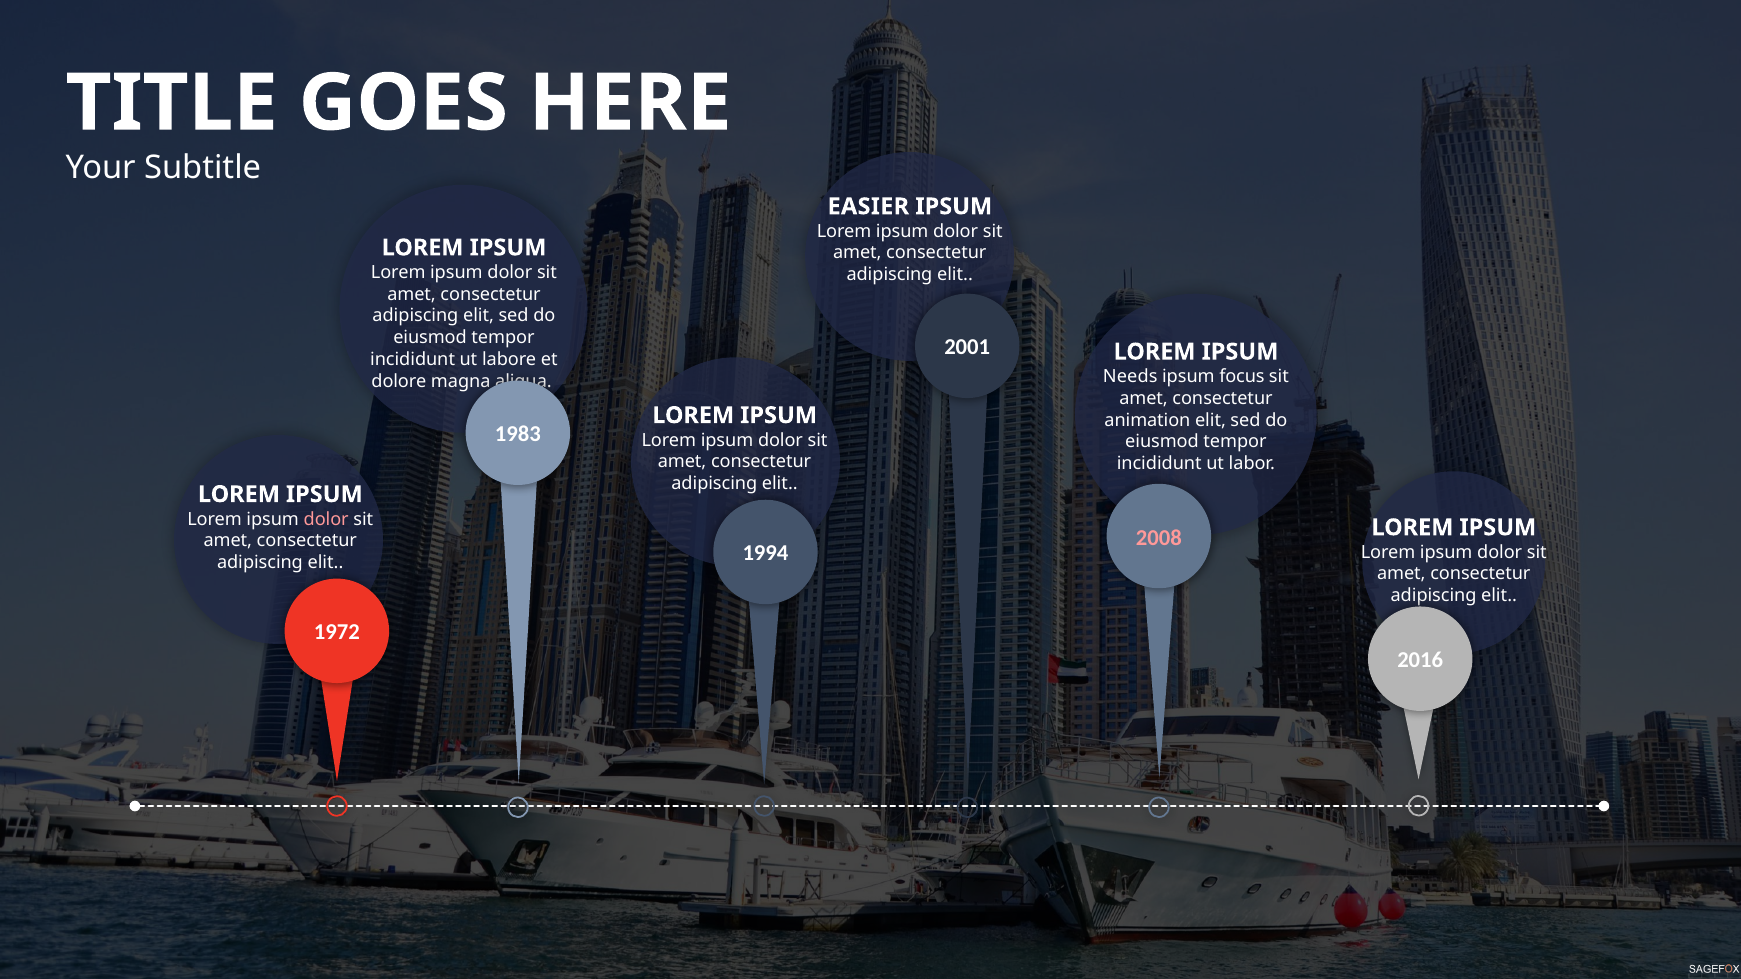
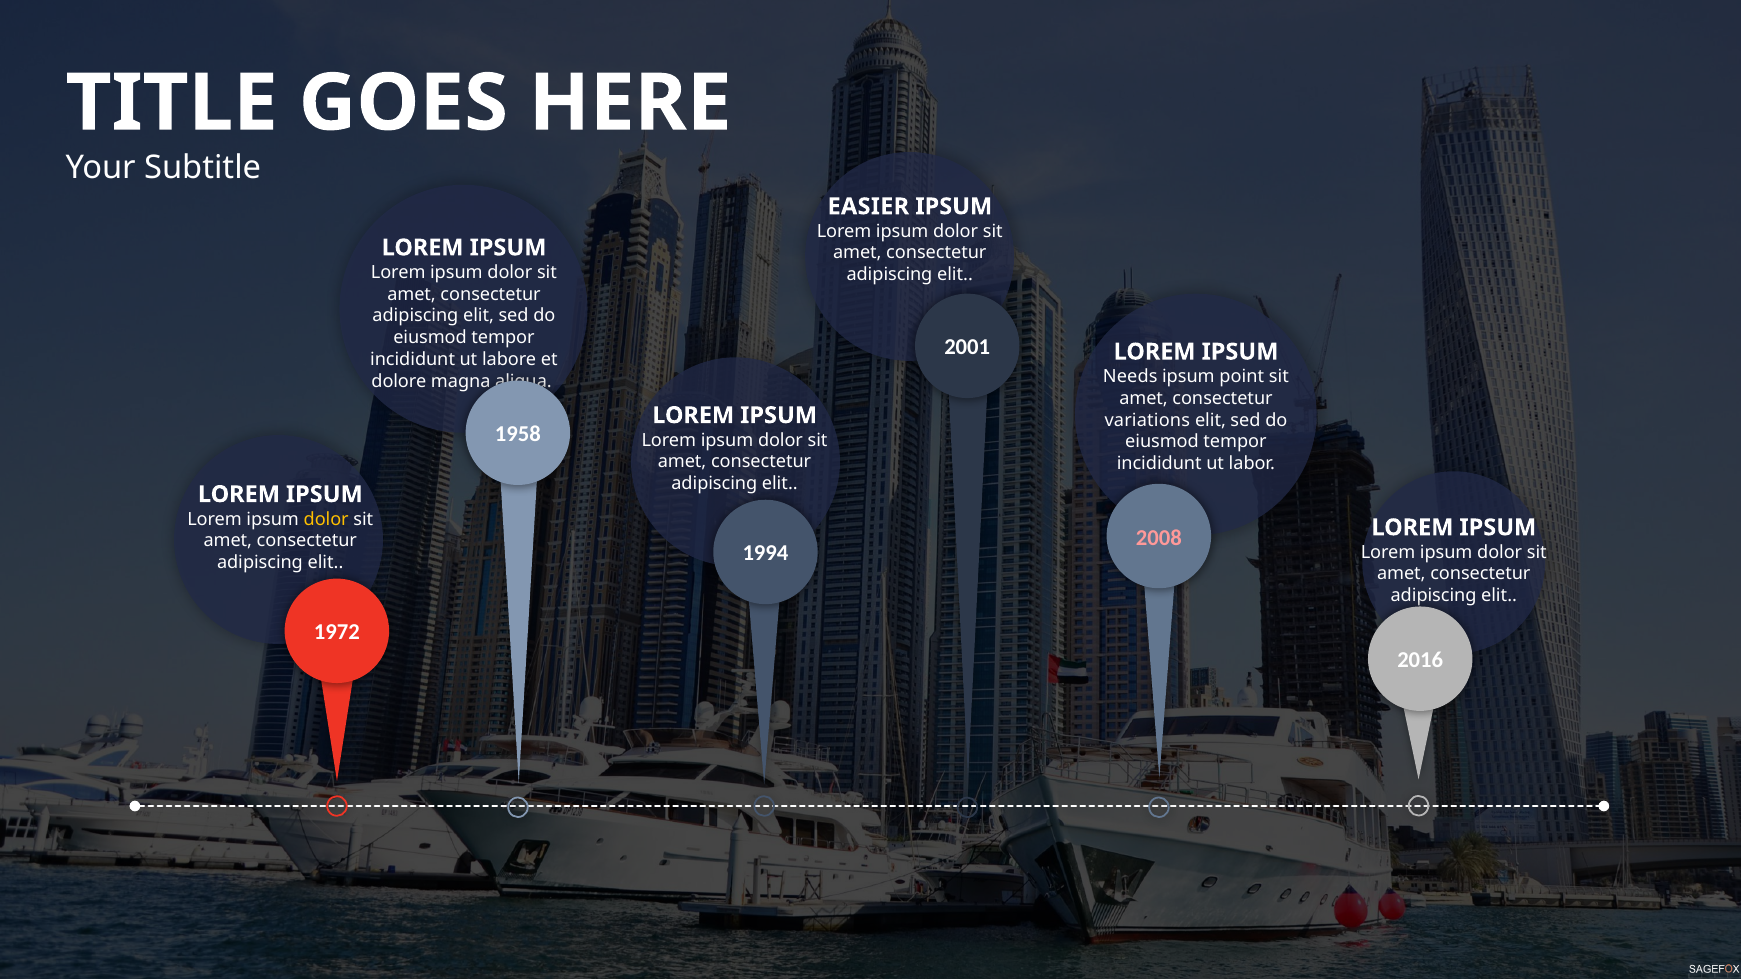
focus: focus -> point
animation: animation -> variations
1983: 1983 -> 1958
dolor at (326, 519) colour: pink -> yellow
